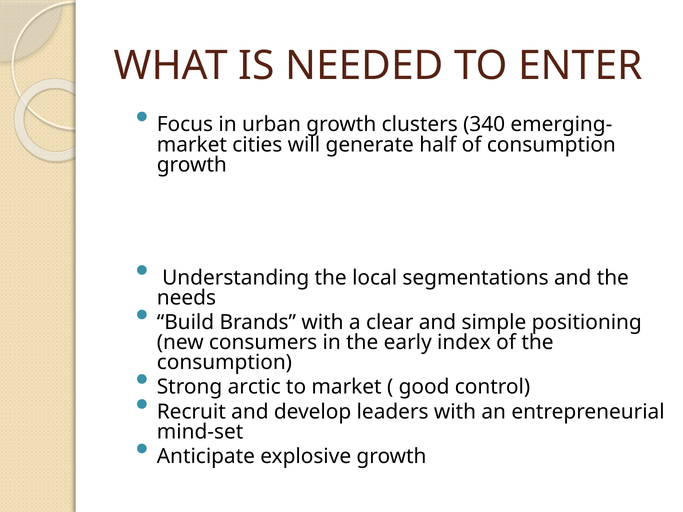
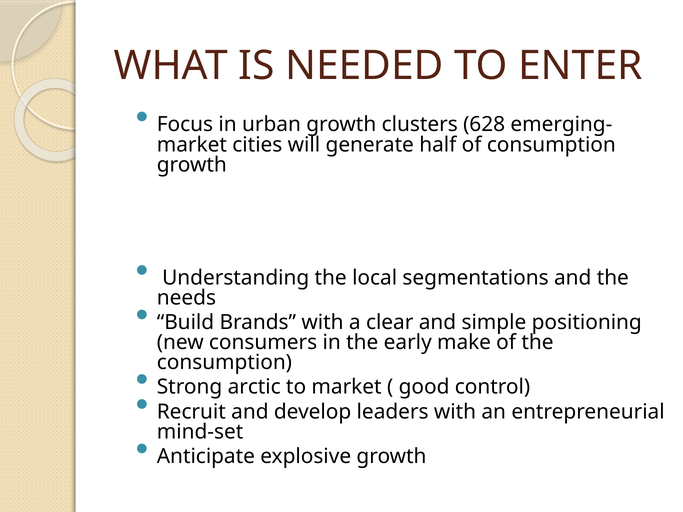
340: 340 -> 628
index: index -> make
